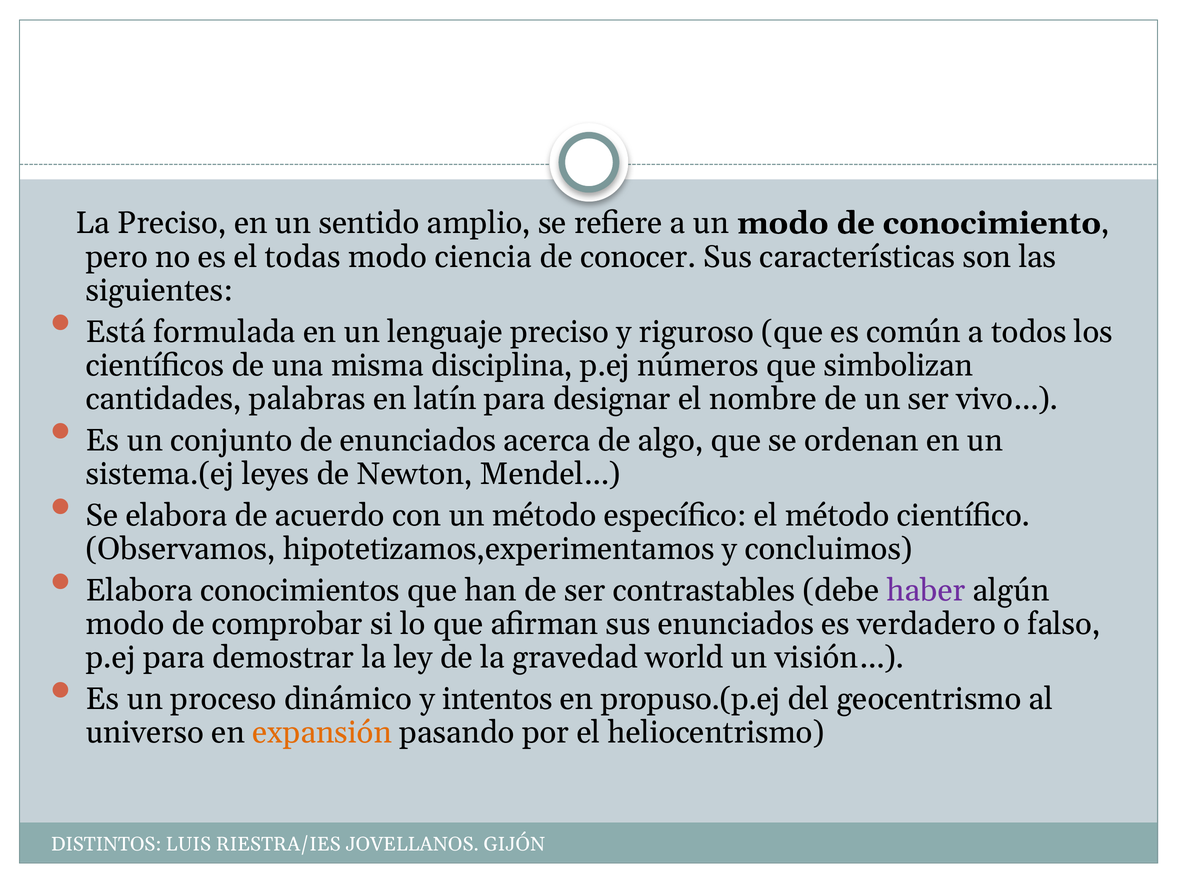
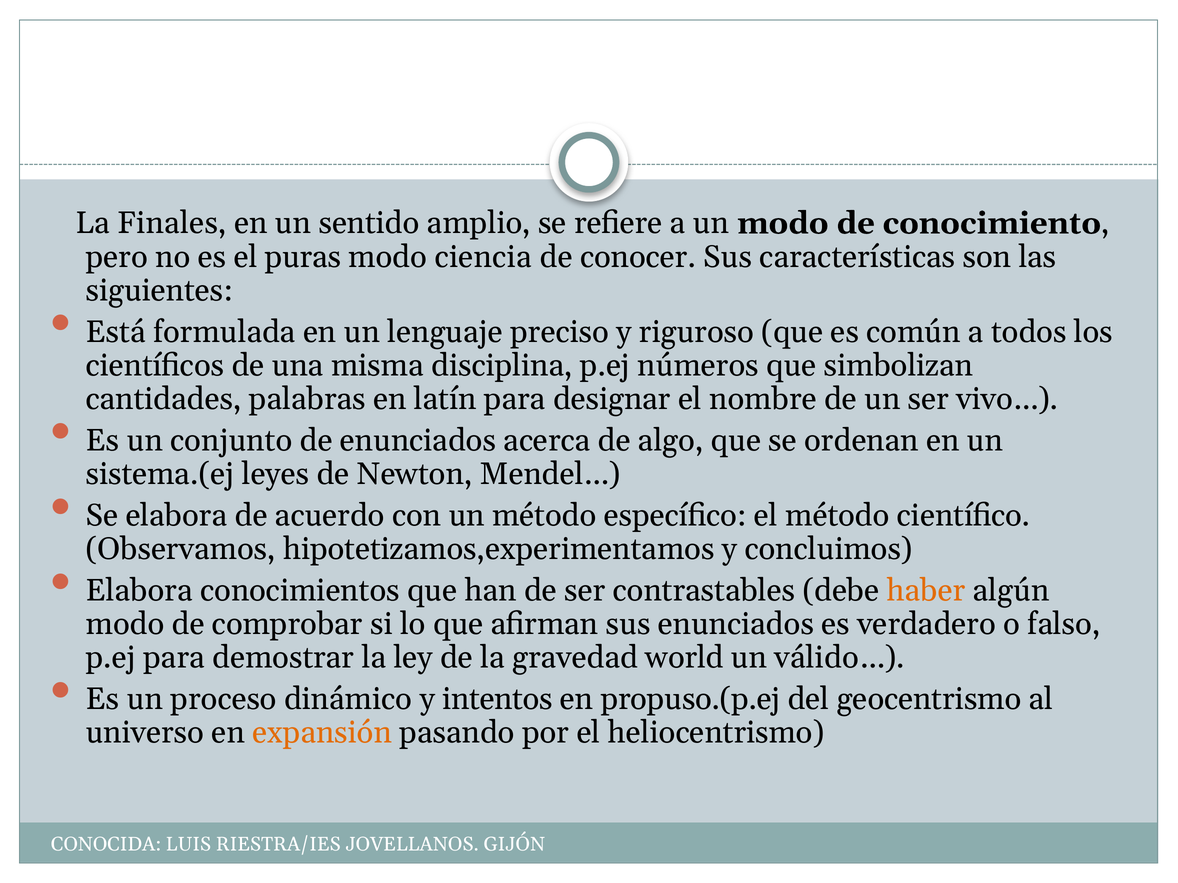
La Preciso: Preciso -> Finales
todas: todas -> puras
haber colour: purple -> orange
visión…: visión… -> válido…
DISTINTOS: DISTINTOS -> CONOCIDA
